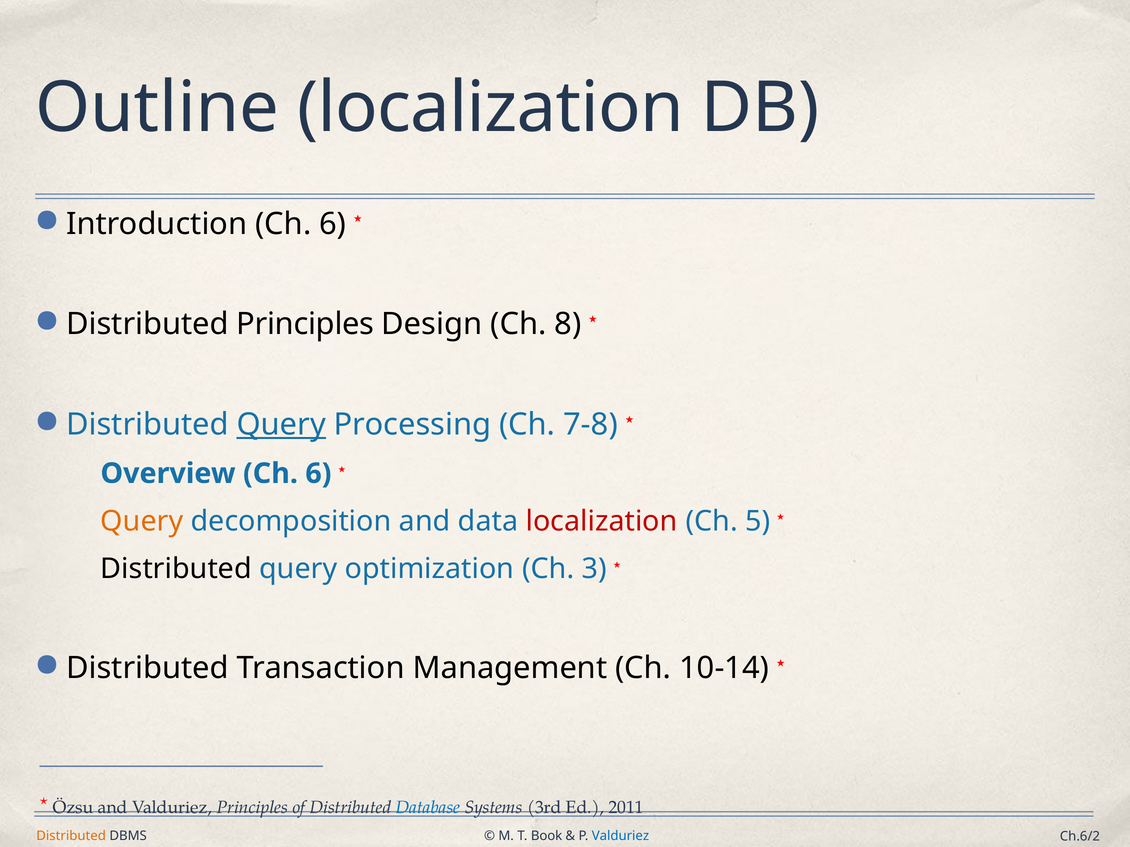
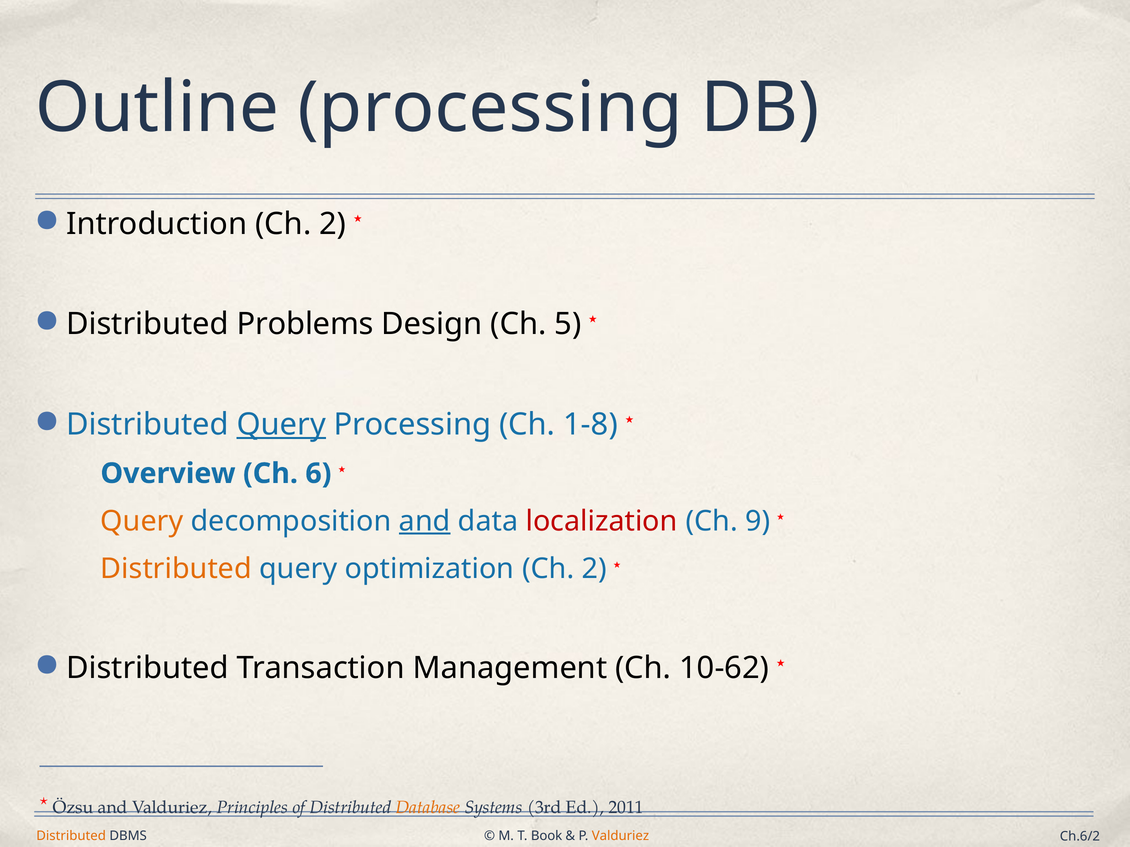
Outline localization: localization -> processing
Introduction Ch 6: 6 -> 2
Distributed Principles: Principles -> Problems
8: 8 -> 5
7-8: 7-8 -> 1-8
and at (425, 522) underline: none -> present
5: 5 -> 9
Distributed at (176, 569) colour: black -> orange
optimization Ch 3: 3 -> 2
10-14: 10-14 -> 10-62
Database colour: blue -> orange
Valduriez at (620, 836) colour: blue -> orange
